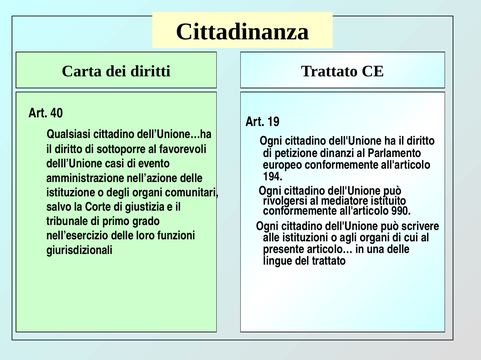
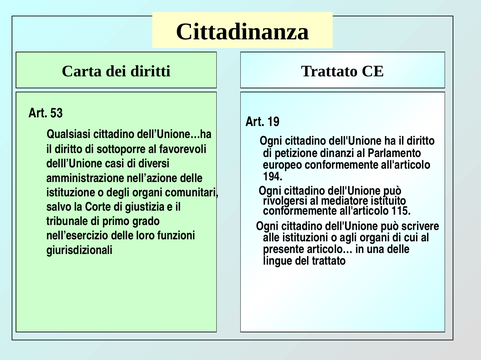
40: 40 -> 53
evento: evento -> diversi
990: 990 -> 115
